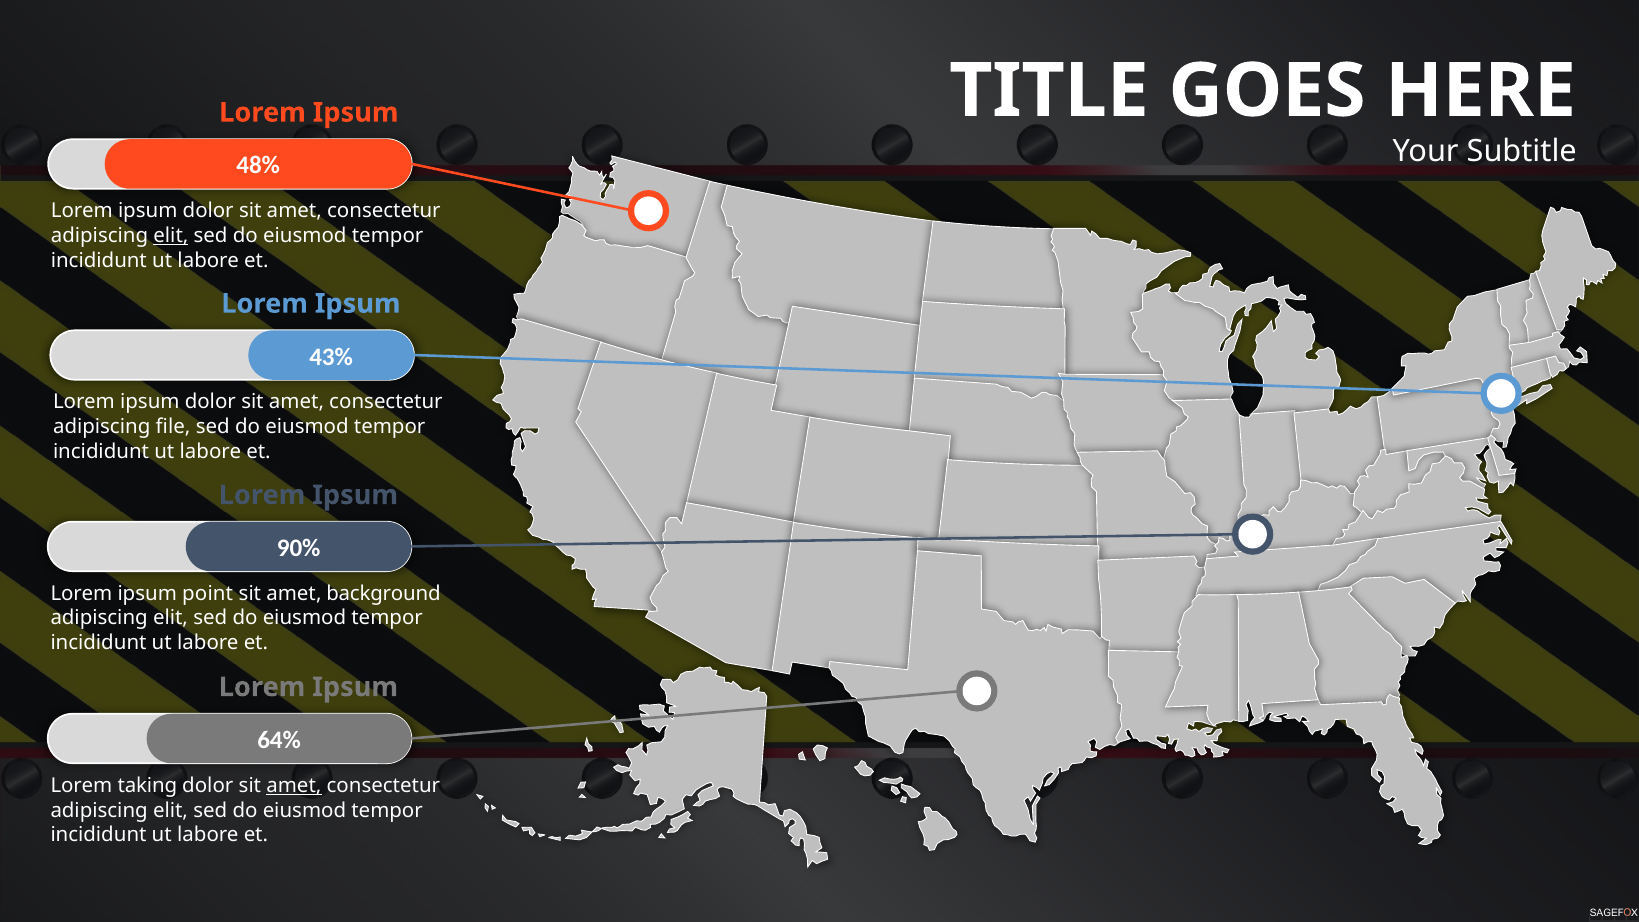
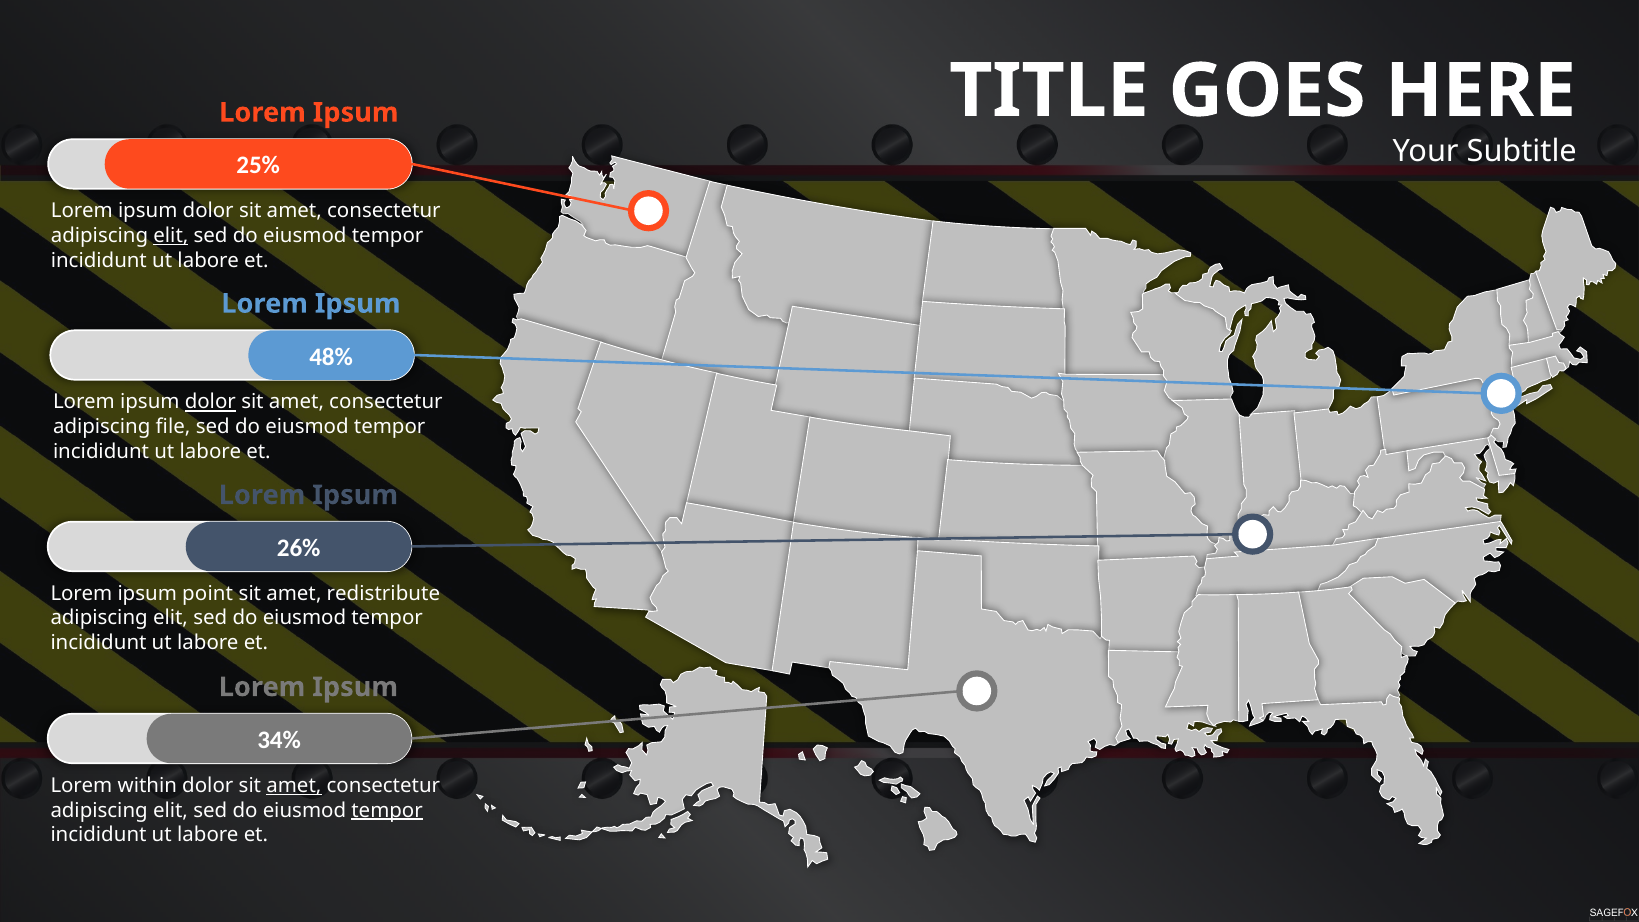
48%: 48% -> 25%
43%: 43% -> 48%
dolor at (210, 402) underline: none -> present
90%: 90% -> 26%
background: background -> redistribute
64%: 64% -> 34%
taking: taking -> within
tempor at (387, 810) underline: none -> present
